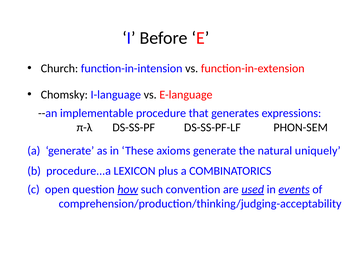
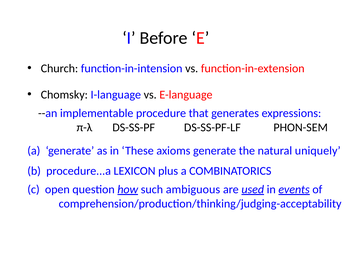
convention: convention -> ambiguous
